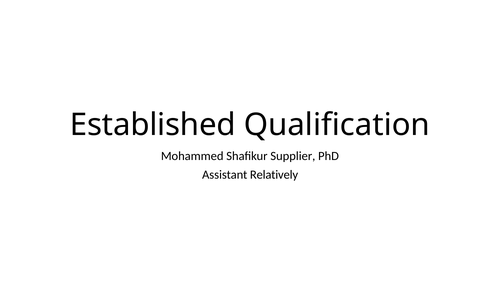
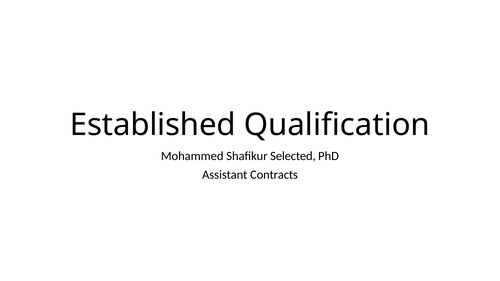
Supplier: Supplier -> Selected
Relatively: Relatively -> Contracts
